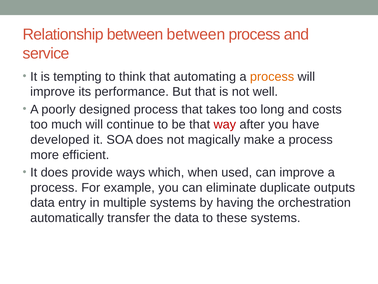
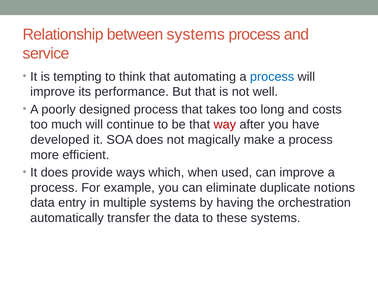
between between: between -> systems
process at (272, 76) colour: orange -> blue
outputs: outputs -> notions
